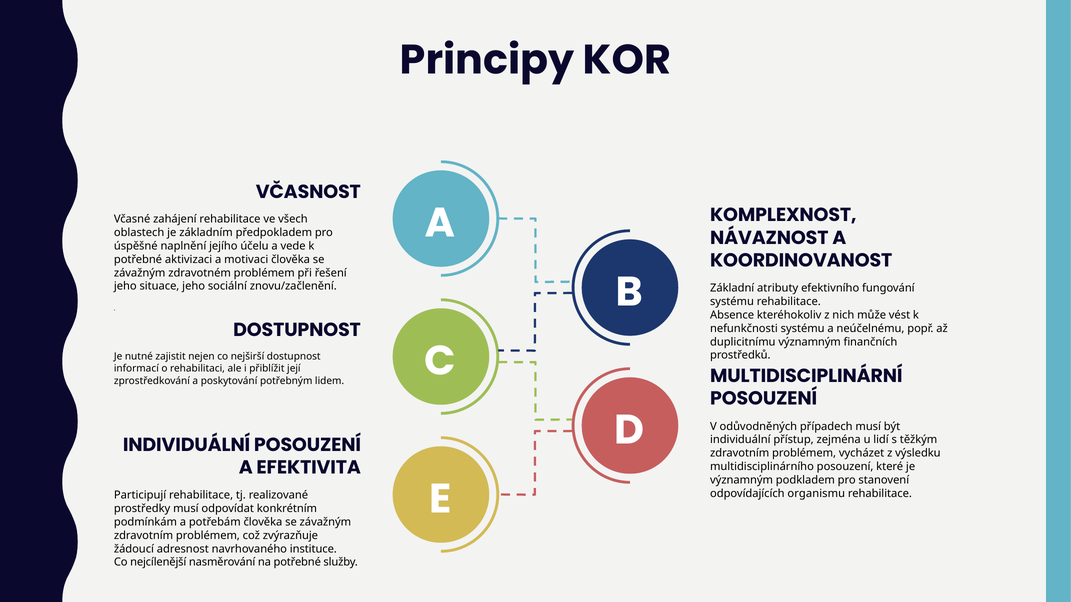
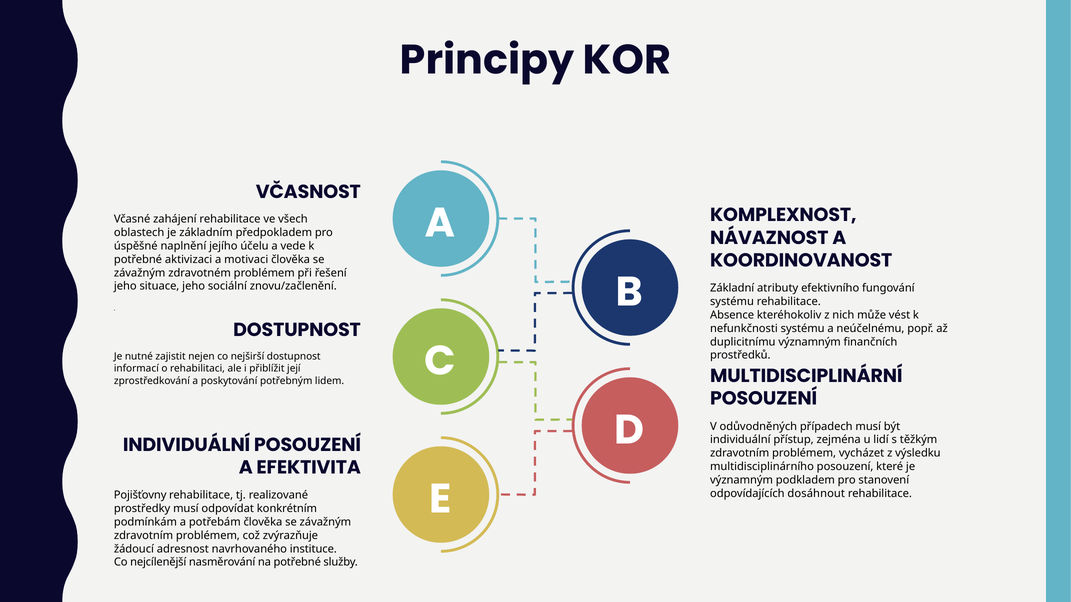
organismu: organismu -> dosáhnout
Participují: Participují -> Pojišťovny
